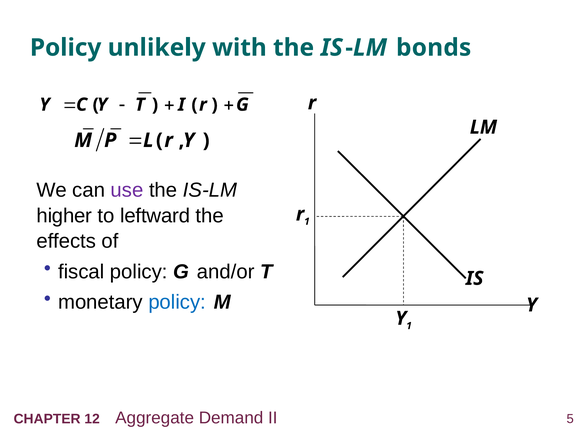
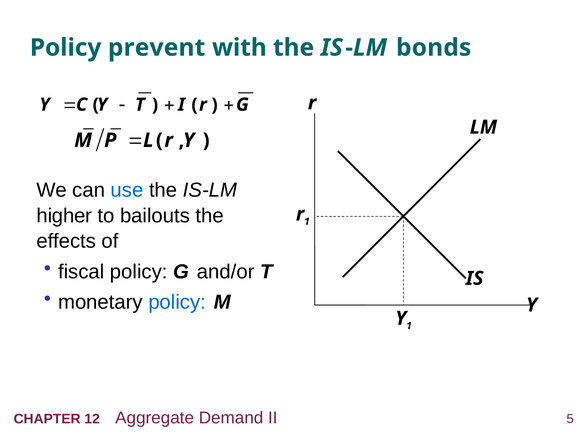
unlikely: unlikely -> prevent
use colour: purple -> blue
leftward: leftward -> bailouts
